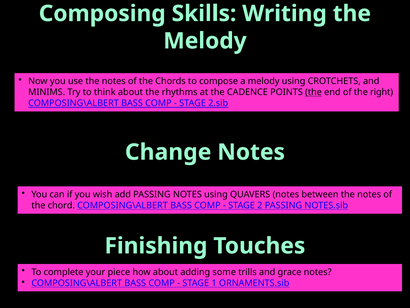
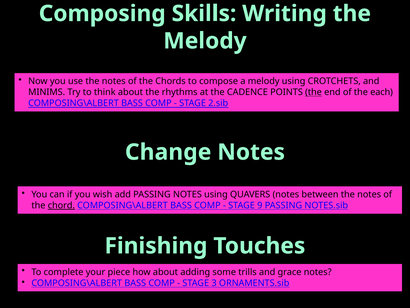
right: right -> each
chord underline: none -> present
2: 2 -> 9
1: 1 -> 3
